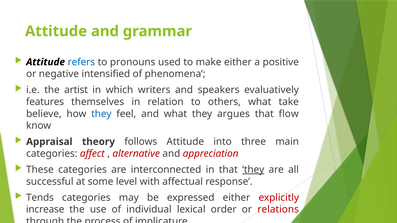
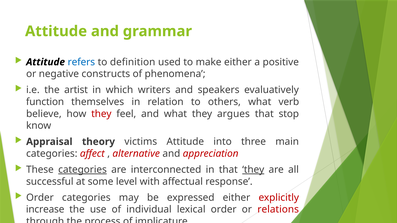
pronouns: pronouns -> definition
intensified: intensified -> constructs
features: features -> function
take: take -> verb
they at (101, 114) colour: blue -> red
flow: flow -> stop
follows: follows -> victims
categories at (83, 170) underline: none -> present
Tends at (40, 198): Tends -> Order
